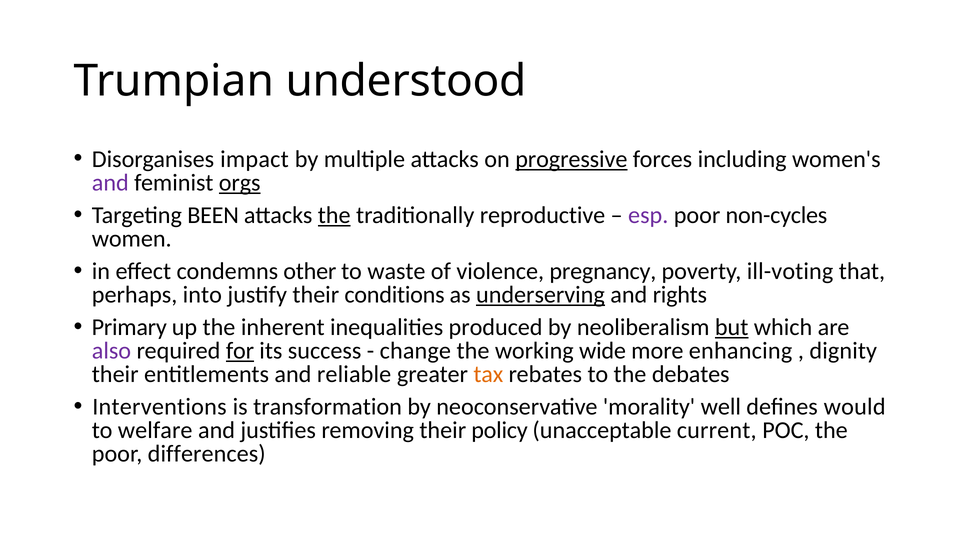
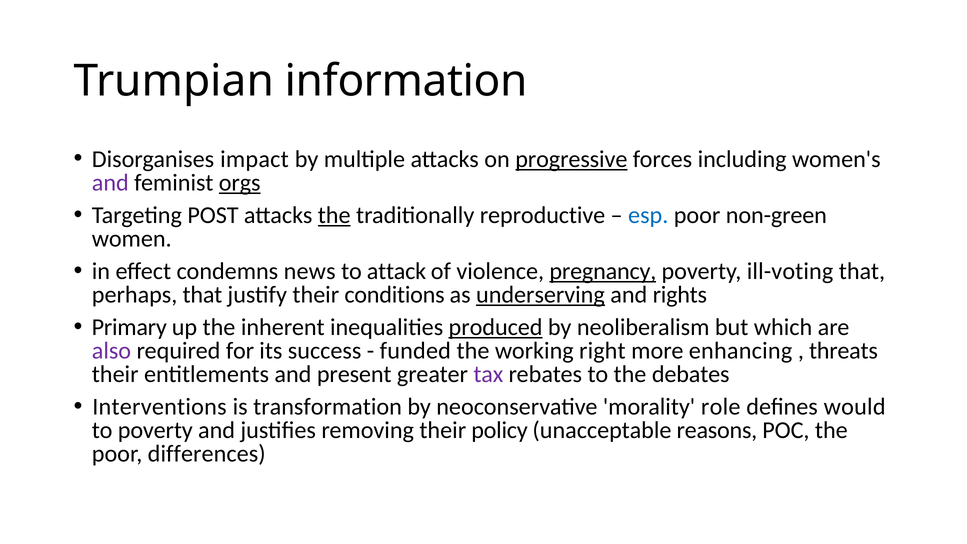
understood: understood -> information
BEEN: BEEN -> POST
esp colour: purple -> blue
non-cycles: non-cycles -> non-green
other: other -> news
waste: waste -> attack
pregnancy underline: none -> present
perhaps into: into -> that
produced underline: none -> present
but underline: present -> none
for underline: present -> none
change: change -> funded
wide: wide -> right
dignity: dignity -> threats
reliable: reliable -> present
tax colour: orange -> purple
well: well -> role
to welfare: welfare -> poverty
current: current -> reasons
